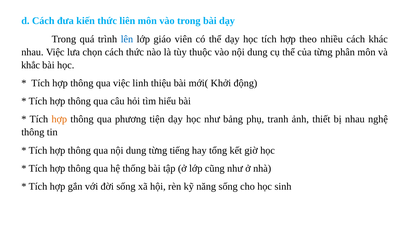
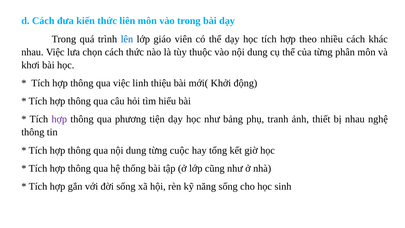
khắc: khắc -> khơi
hợp at (59, 119) colour: orange -> purple
tiếng: tiếng -> cuộc
